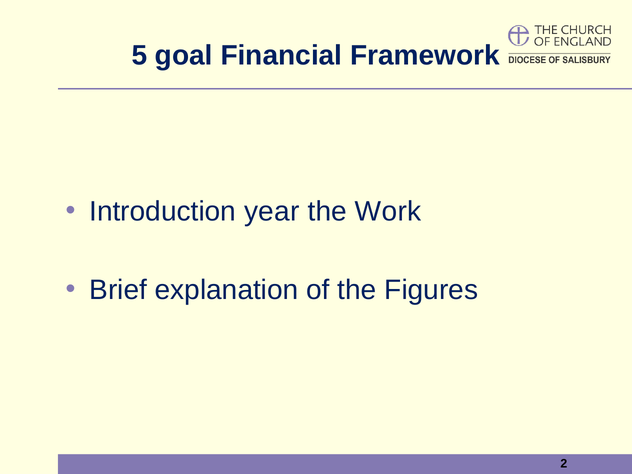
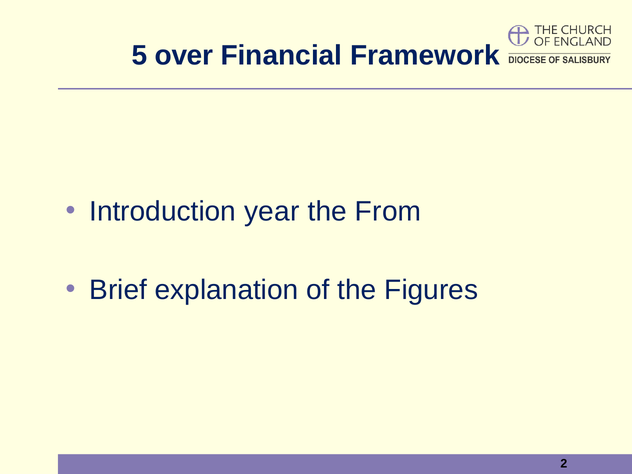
goal: goal -> over
Work: Work -> From
